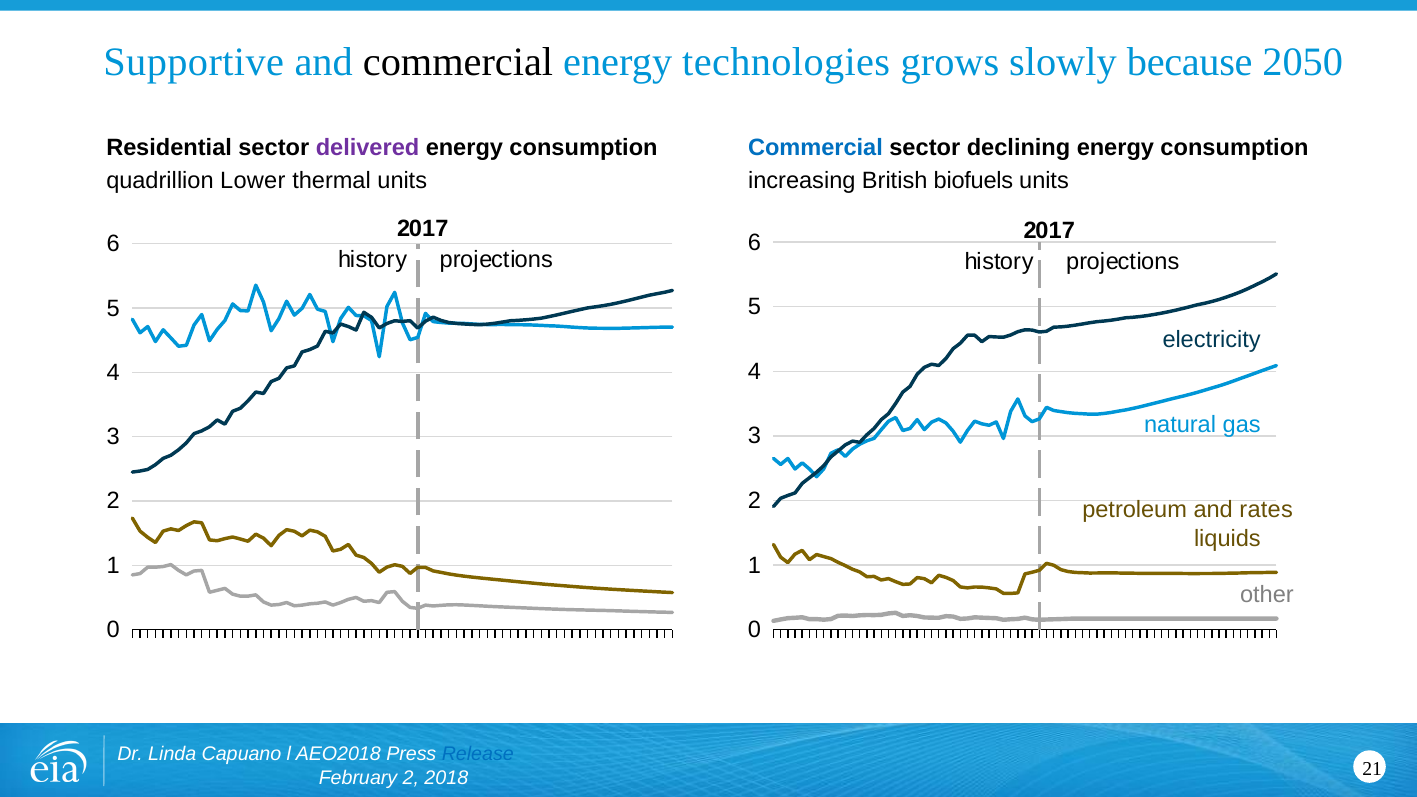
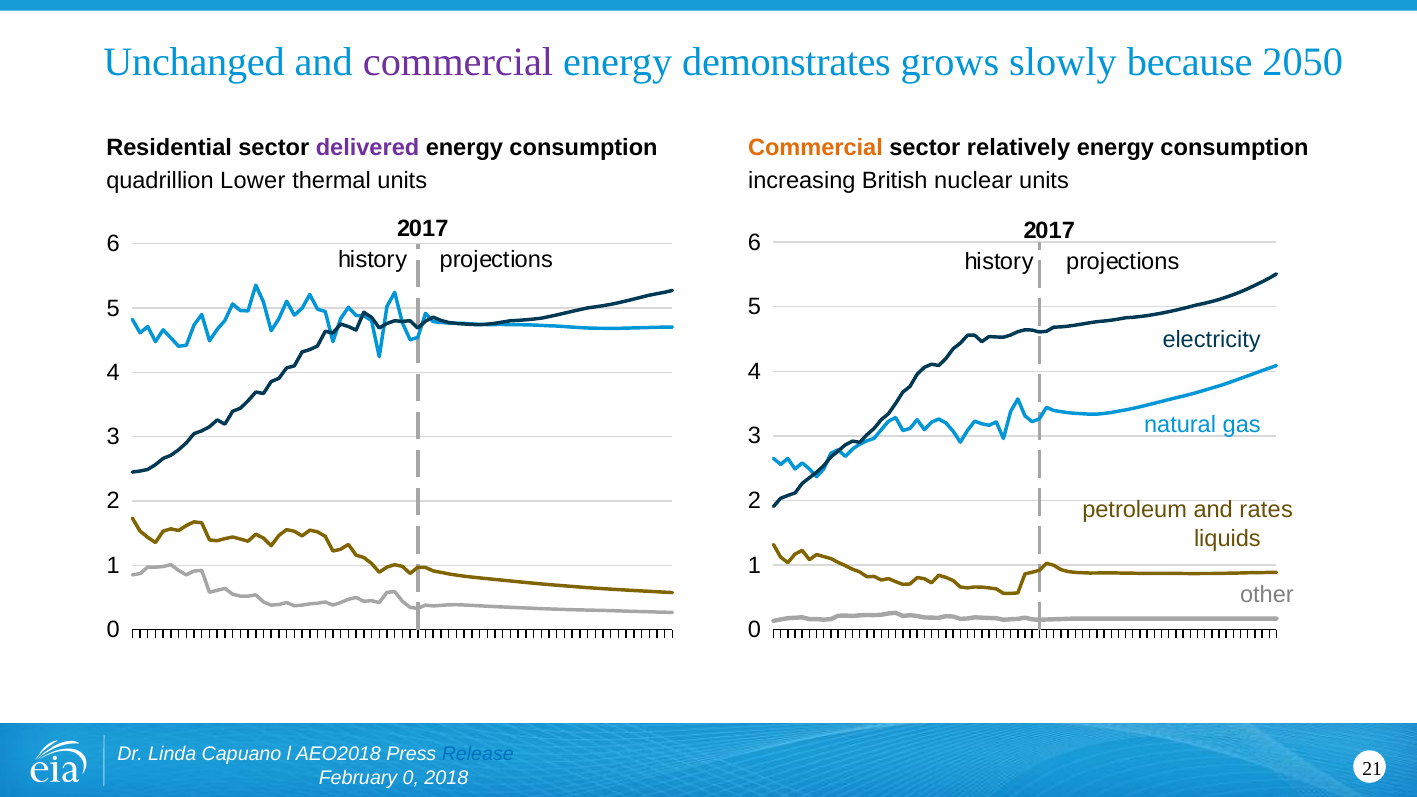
Supportive: Supportive -> Unchanged
commercial at (458, 62) colour: black -> purple
technologies: technologies -> demonstrates
Commercial at (815, 147) colour: blue -> orange
declining: declining -> relatively
biofuels: biofuels -> nuclear
February 2: 2 -> 0
